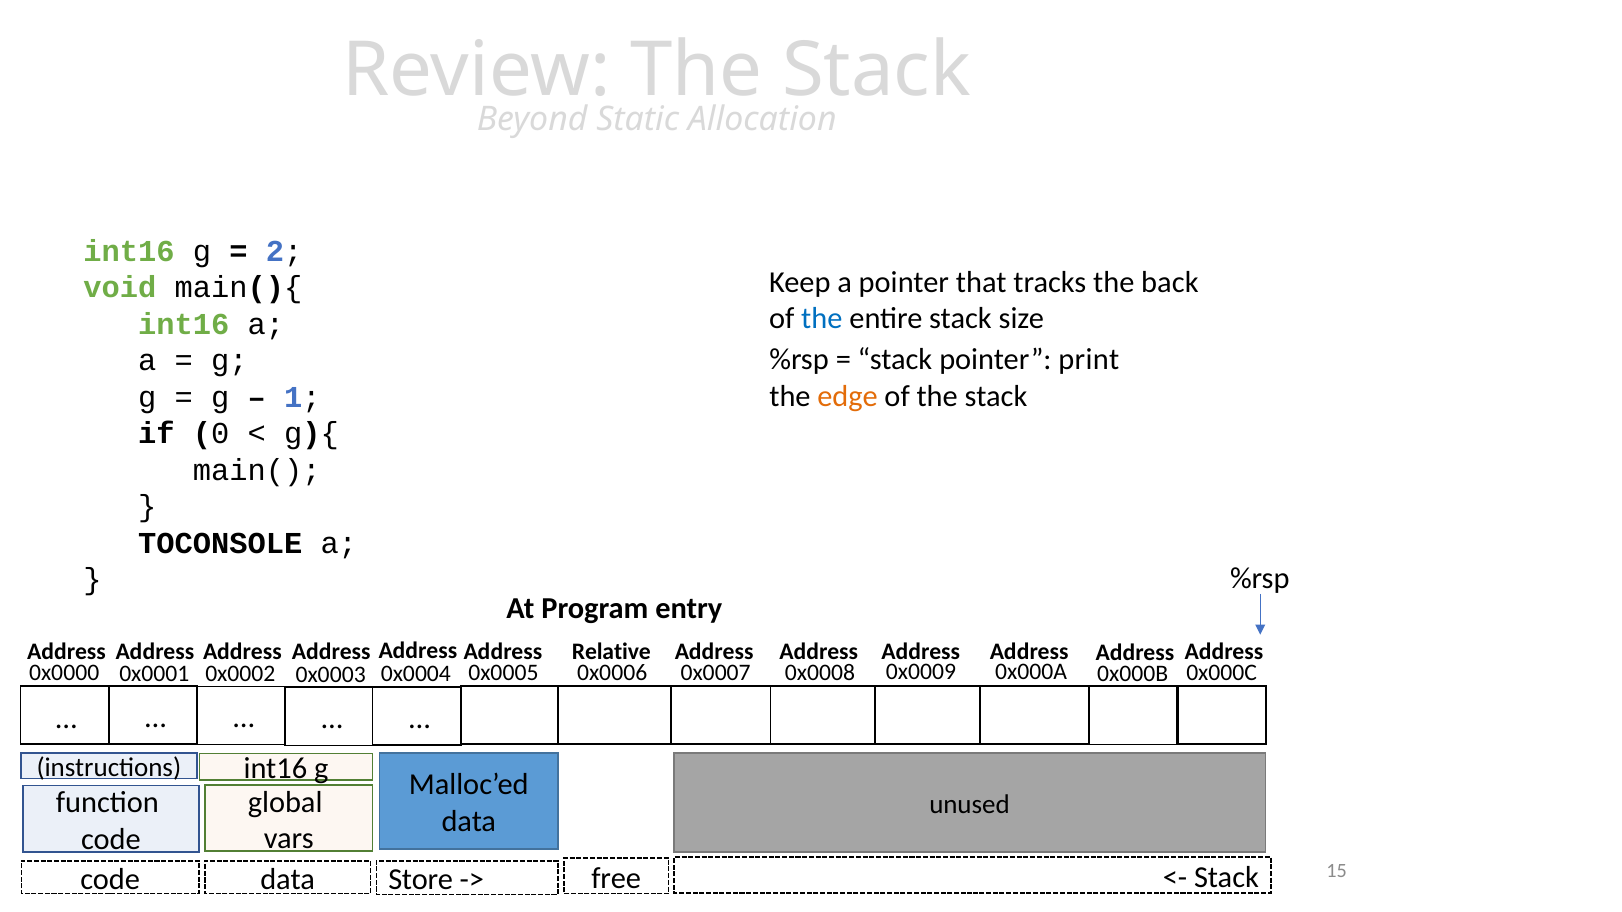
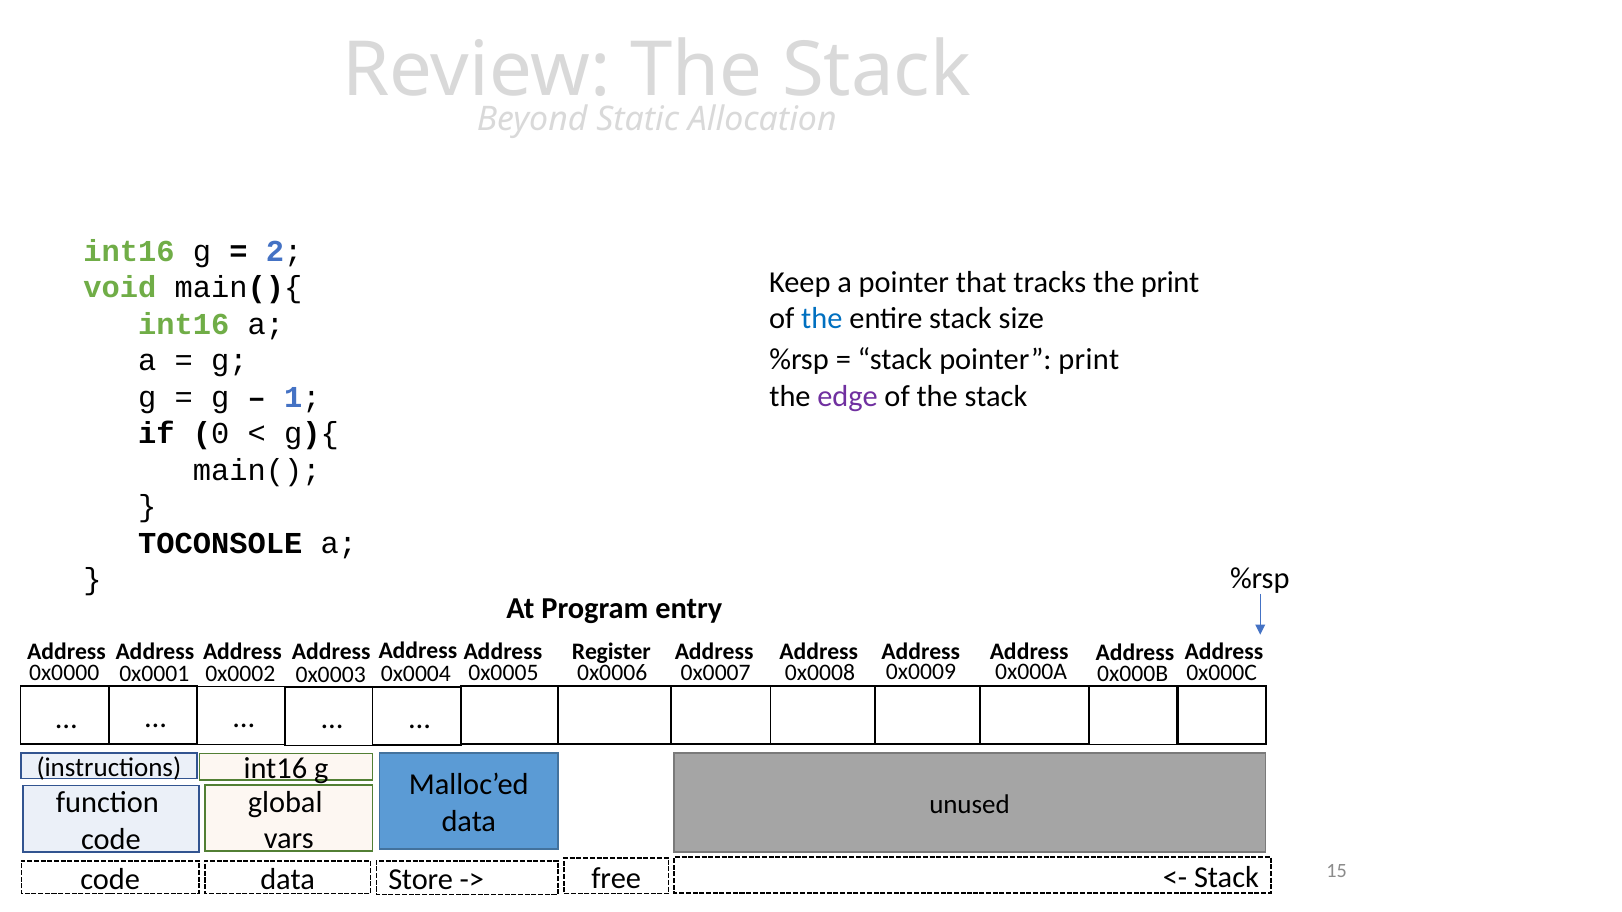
the back: back -> print
edge colour: orange -> purple
Relative: Relative -> Register
